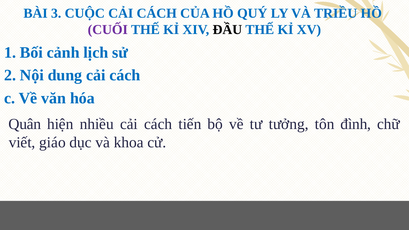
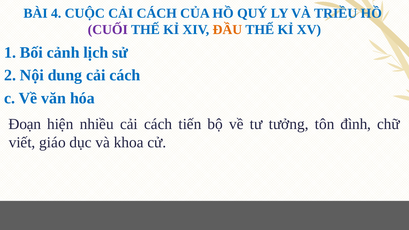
3: 3 -> 4
ĐẦU colour: black -> orange
Quân: Quân -> Đoạn
